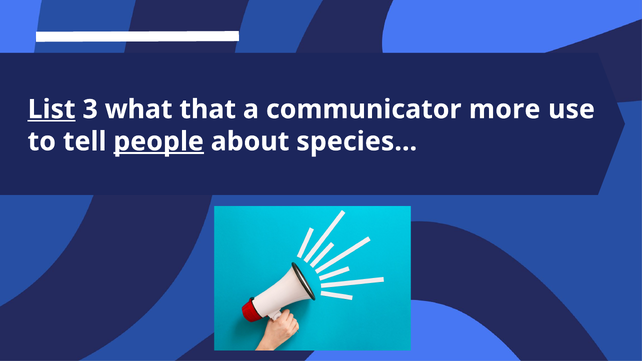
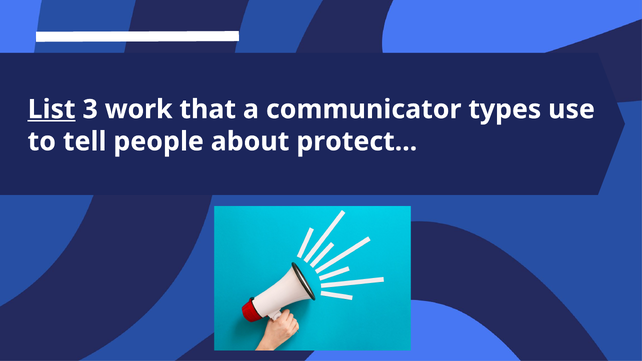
what: what -> work
more: more -> types
people underline: present -> none
species: species -> protect
